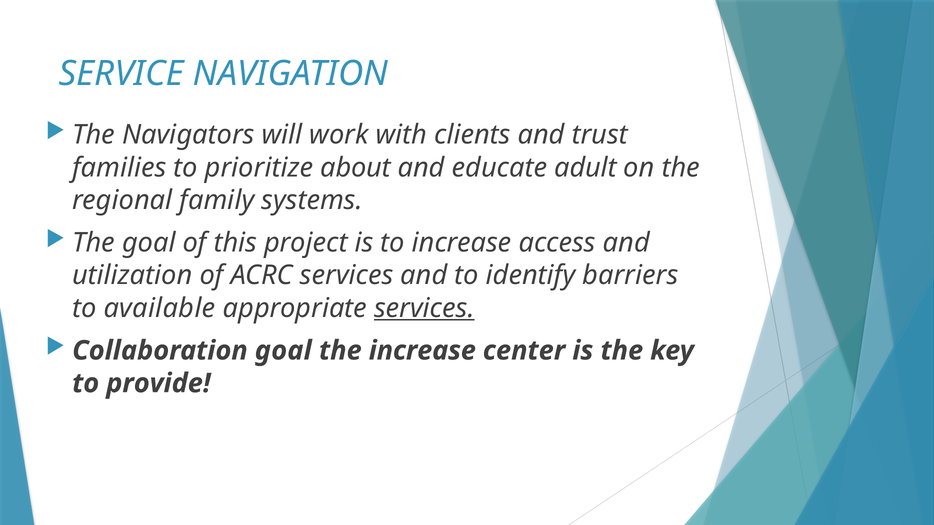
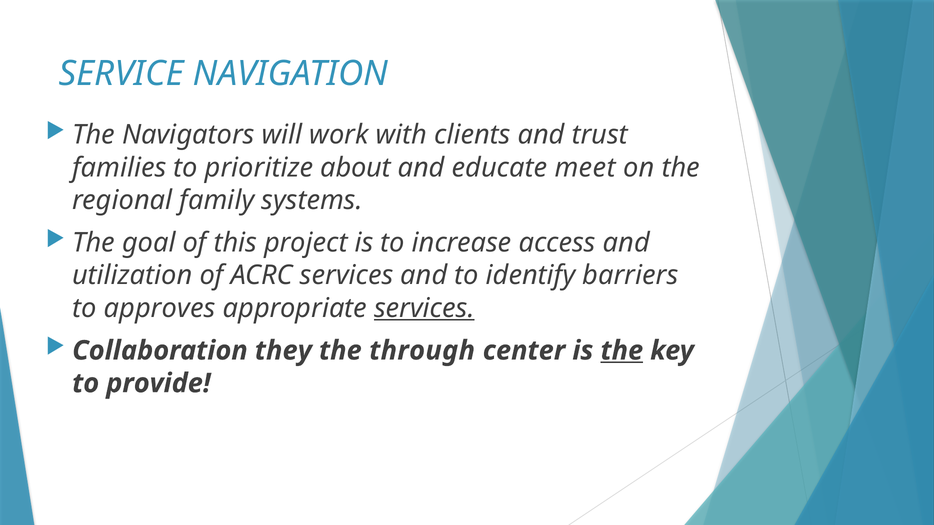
adult: adult -> meet
available: available -> approves
Collaboration goal: goal -> they
the increase: increase -> through
the at (622, 351) underline: none -> present
